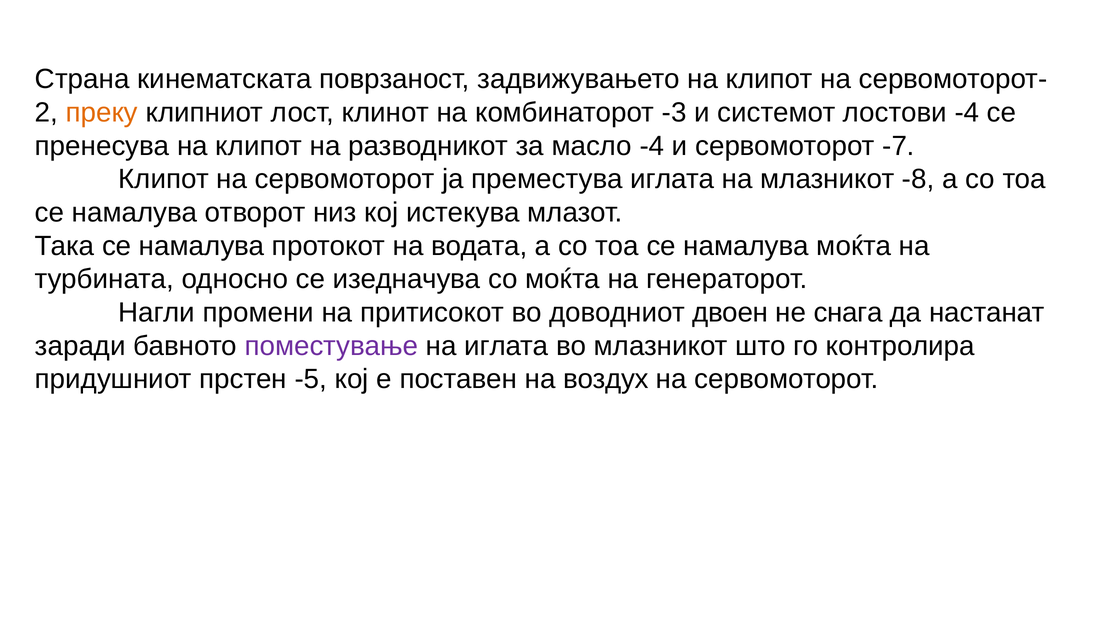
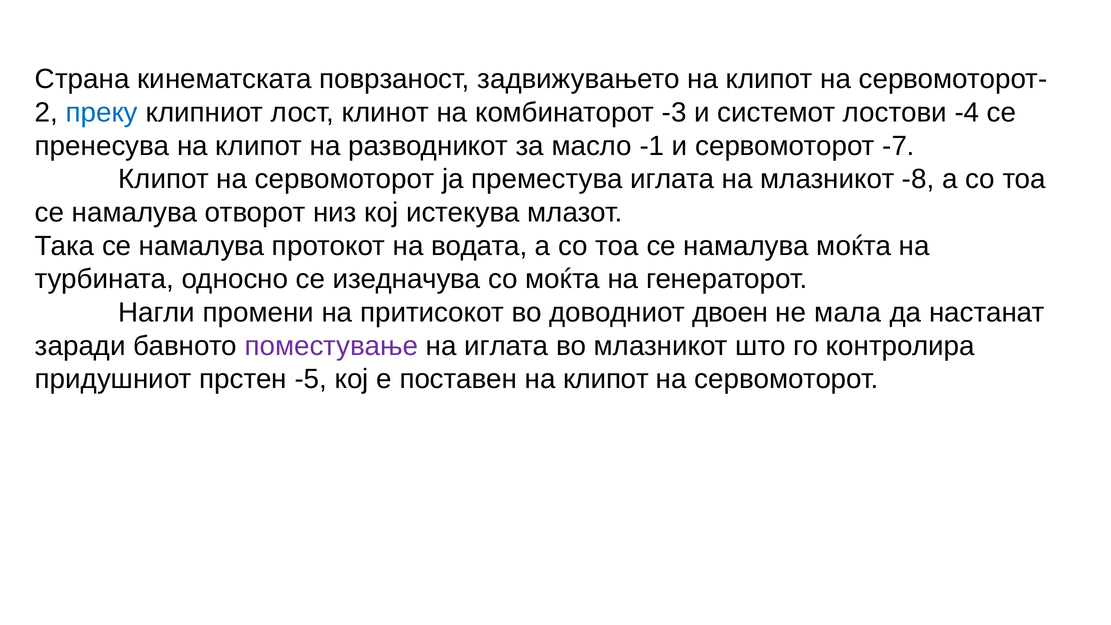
преку colour: orange -> blue
масло -4: -4 -> -1
снага: снага -> мала
поставен на воздух: воздух -> клипот
